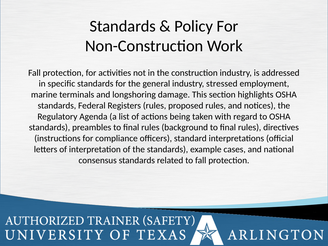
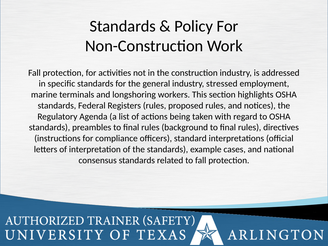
damage: damage -> workers
